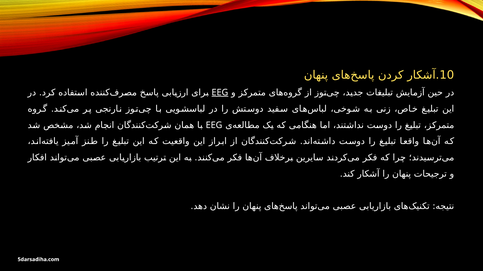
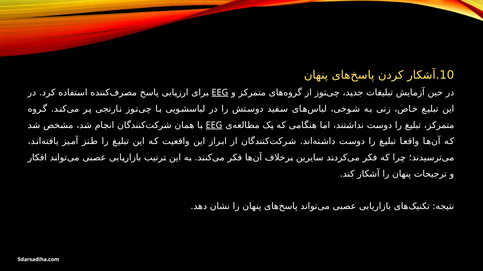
EEG at (214, 125) underline: none -> present
